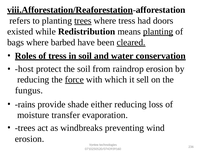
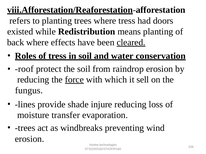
trees at (83, 21) underline: present -> none
planting at (158, 32) underline: present -> none
bags: bags -> back
barbed: barbed -> effects
host: host -> roof
rains: rains -> lines
either: either -> injure
